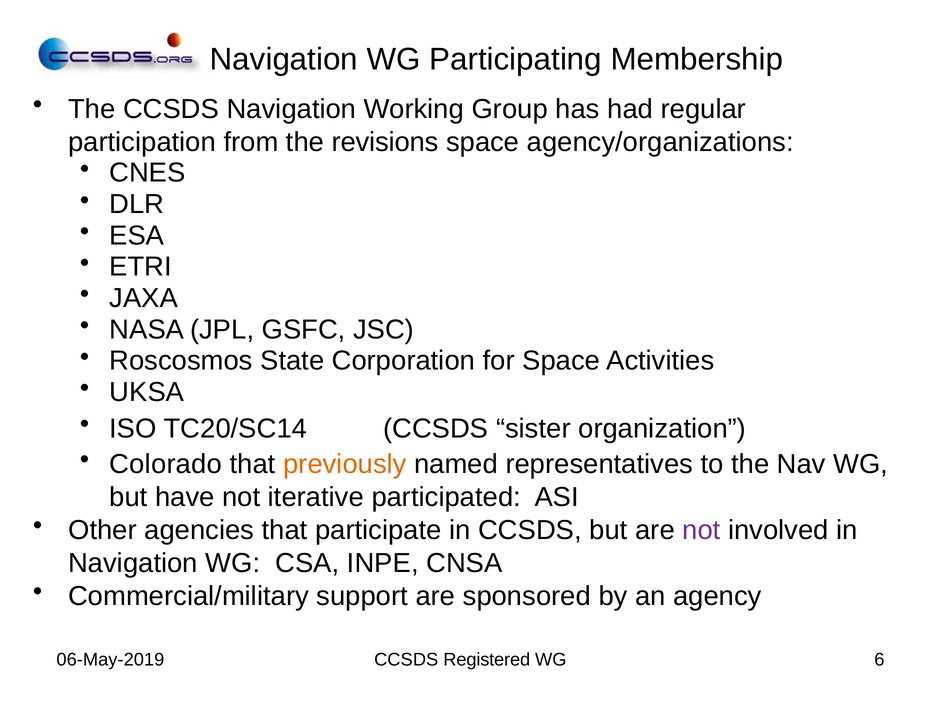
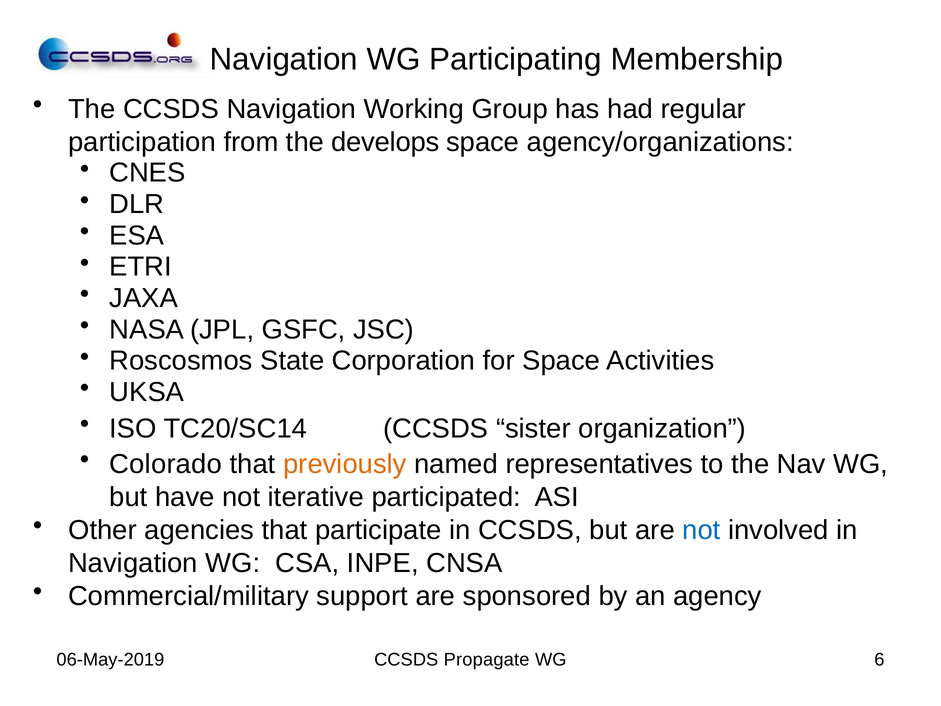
revisions: revisions -> develops
not at (701, 530) colour: purple -> blue
Registered: Registered -> Propagate
